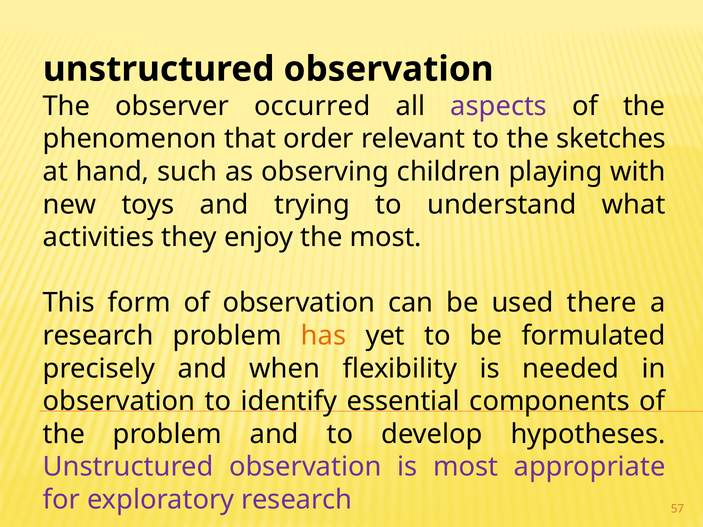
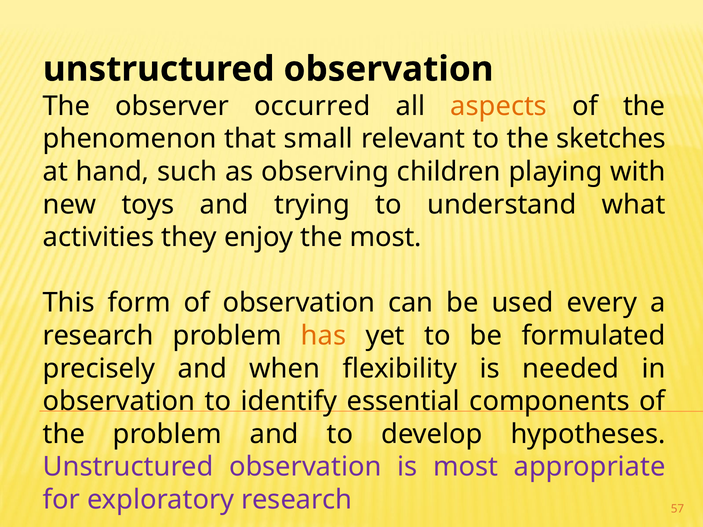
aspects colour: purple -> orange
order: order -> small
there: there -> every
